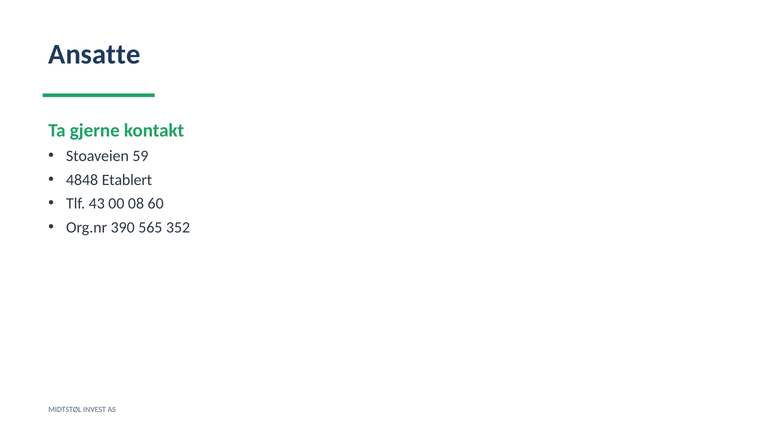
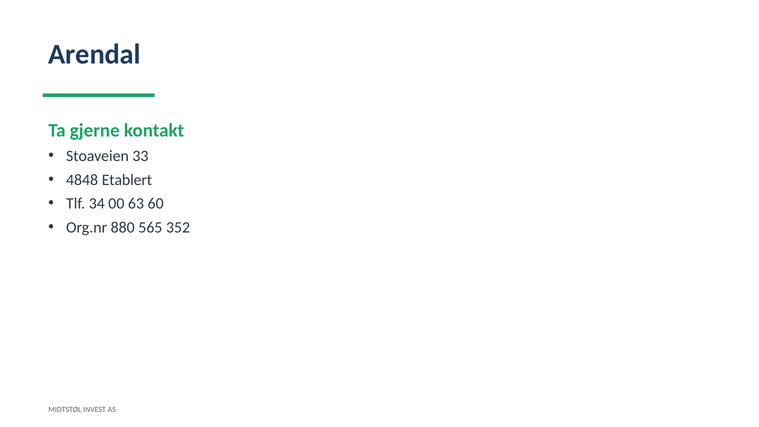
Ansatte: Ansatte -> Arendal
59: 59 -> 33
43: 43 -> 34
08: 08 -> 63
390: 390 -> 880
